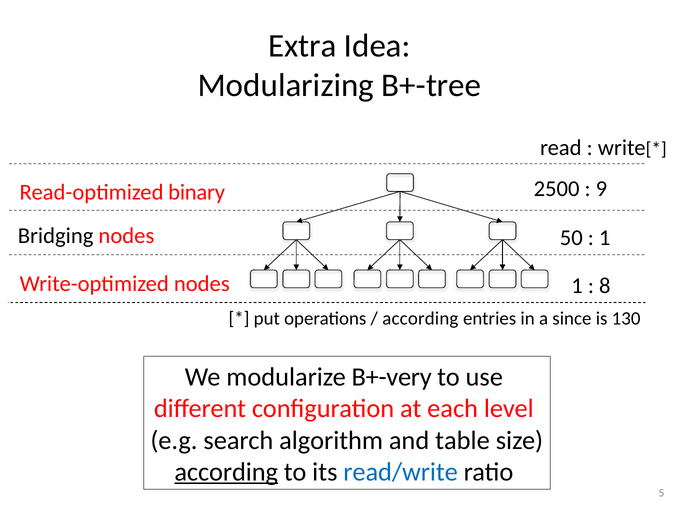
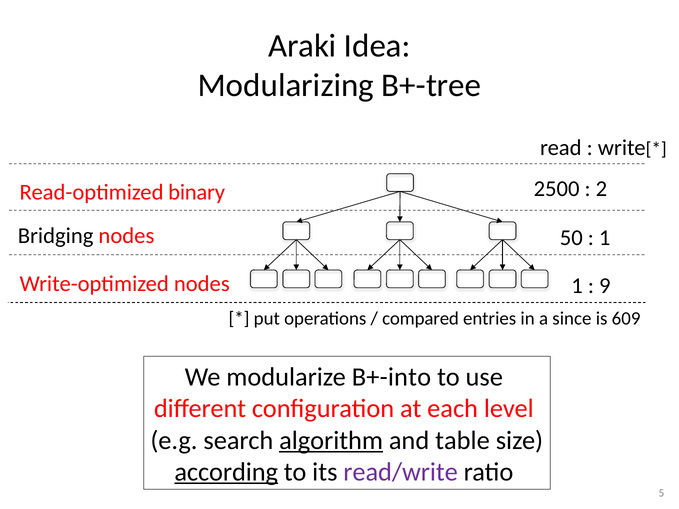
Extra: Extra -> Araki
9: 9 -> 2
8: 8 -> 9
according at (420, 319): according -> compared
130: 130 -> 609
B+-very: B+-very -> B+-into
algorithm underline: none -> present
read/write colour: blue -> purple
